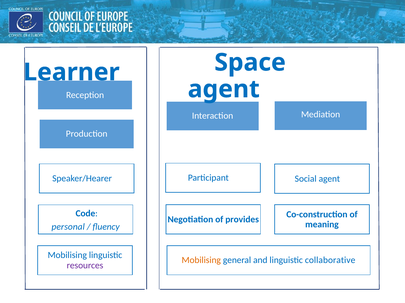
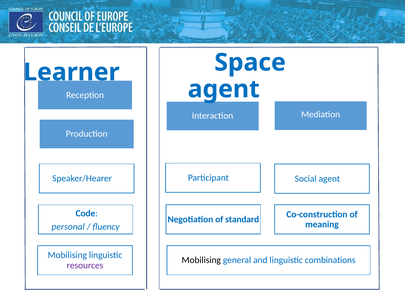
provides: provides -> standard
Mobilising at (201, 261) colour: orange -> black
collaborative: collaborative -> combinations
